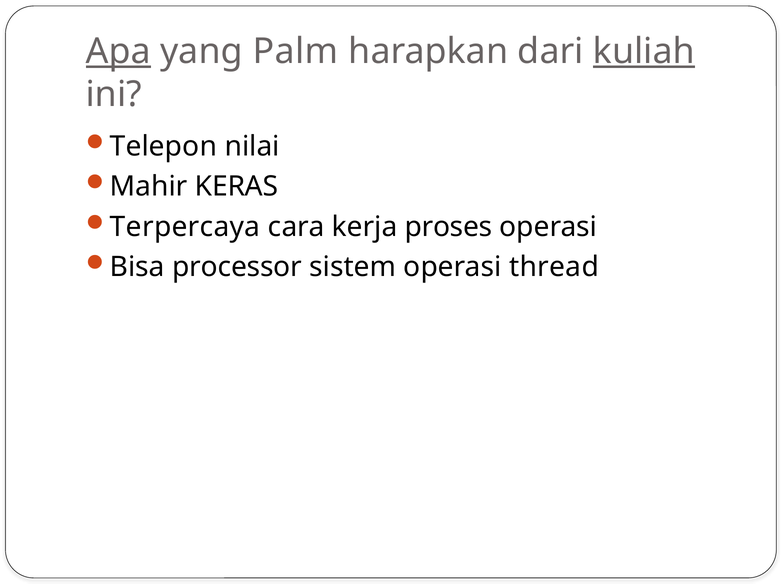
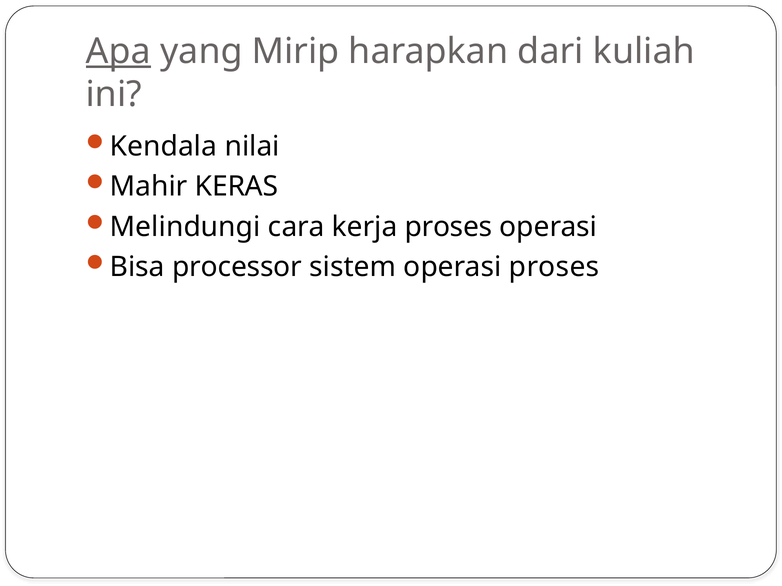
Palm: Palm -> Mirip
kuliah underline: present -> none
Telepon: Telepon -> Kendala
Terpercaya: Terpercaya -> Melindungi
operasi thread: thread -> proses
